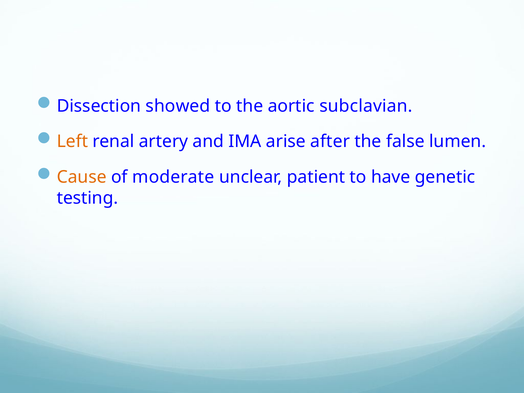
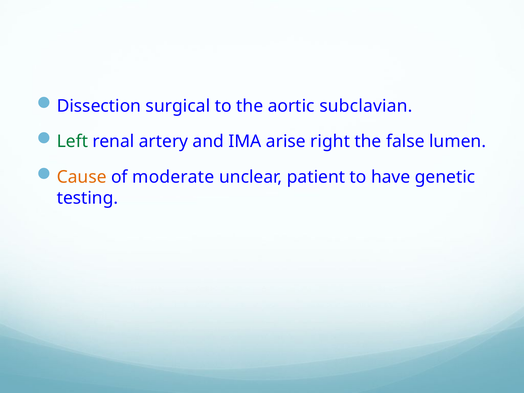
showed: showed -> surgical
Left colour: orange -> green
after: after -> right
